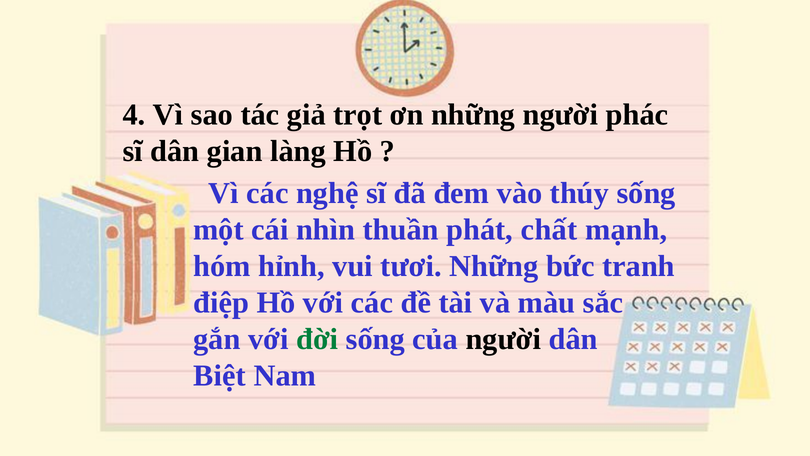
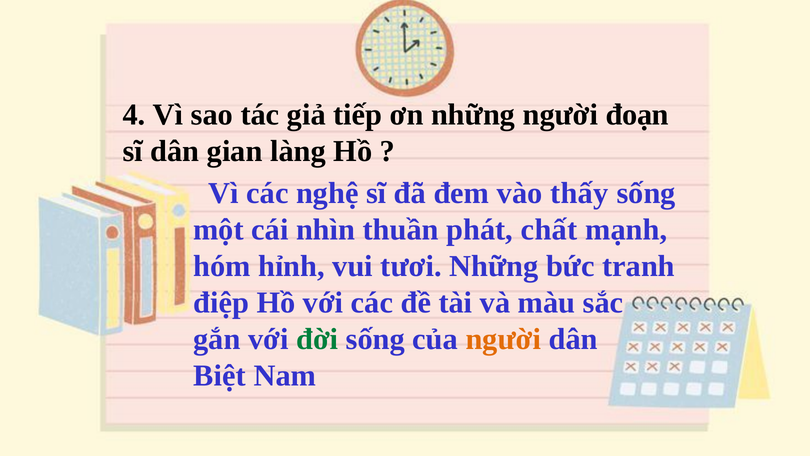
trọt: trọt -> tiếp
phác: phác -> đoạn
thúy: thúy -> thấy
người at (503, 339) colour: black -> orange
